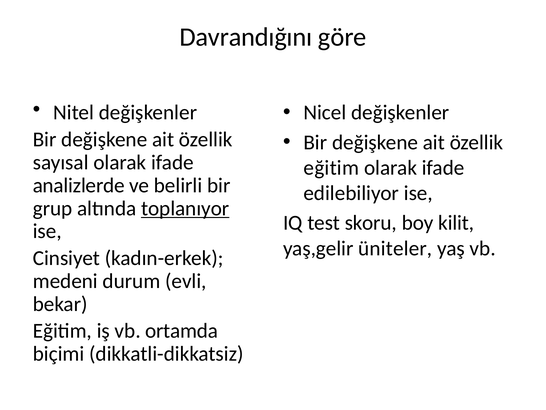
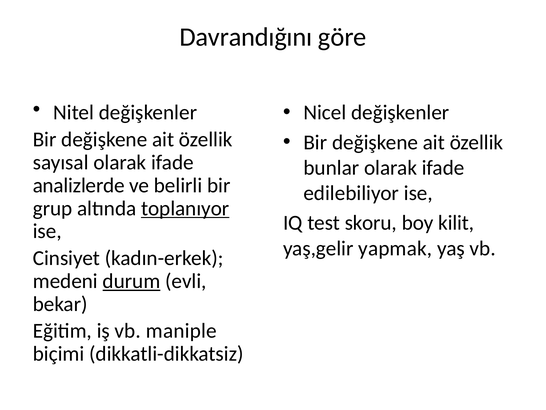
eğitim at (331, 168): eğitim -> bunlar
üniteler: üniteler -> yapmak
durum underline: none -> present
ortamda: ortamda -> maniple
